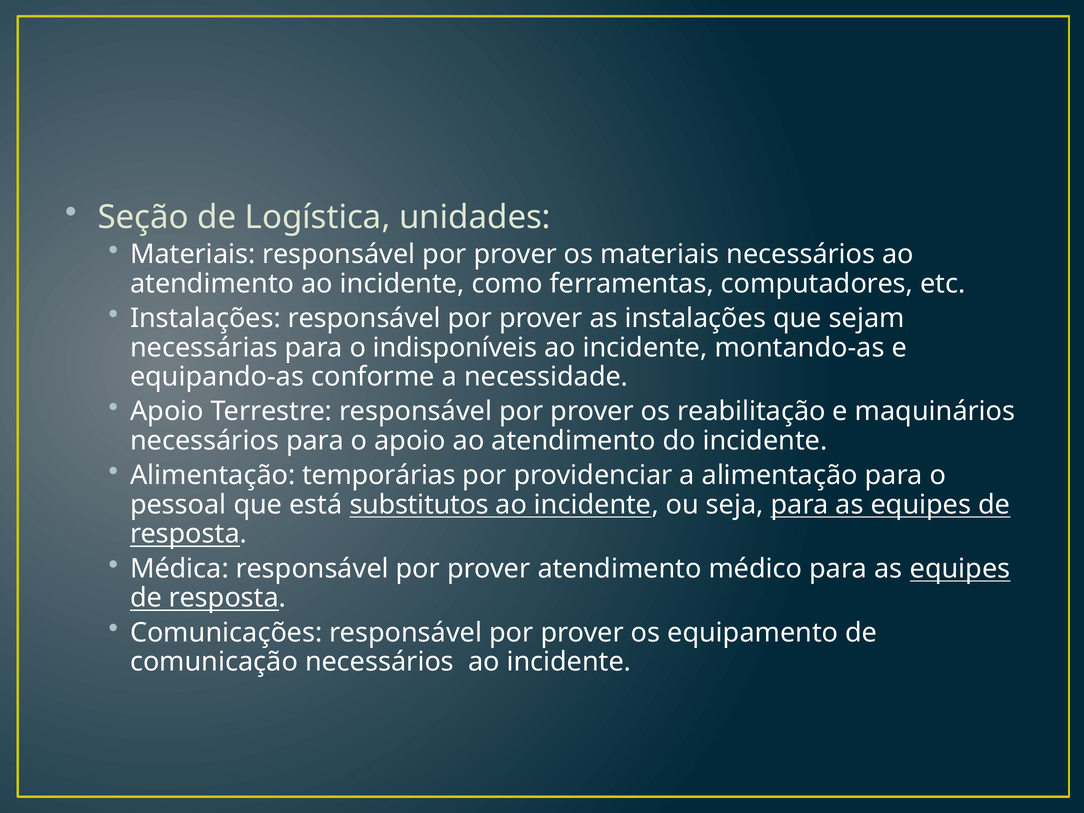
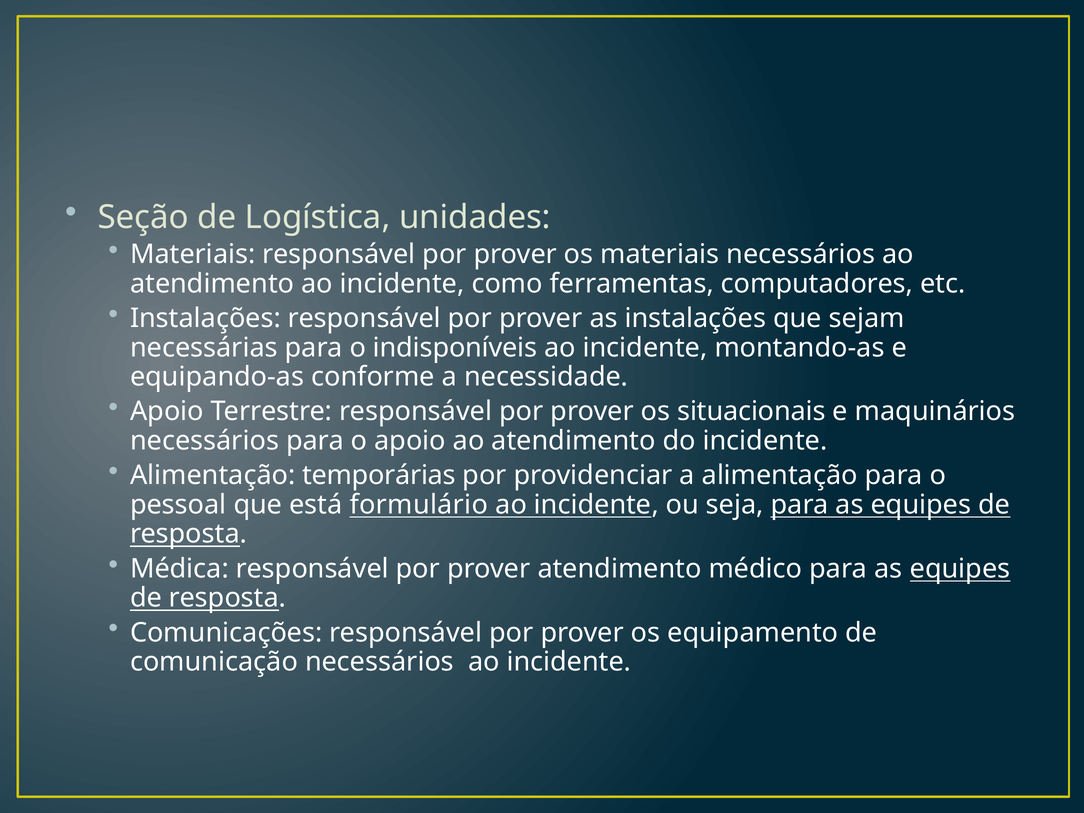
reabilitação: reabilitação -> situacionais
substitutos: substitutos -> formulário
